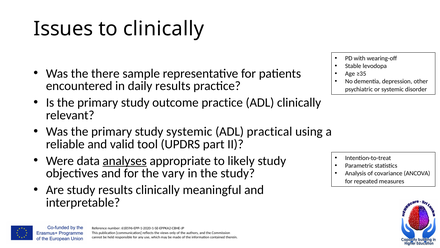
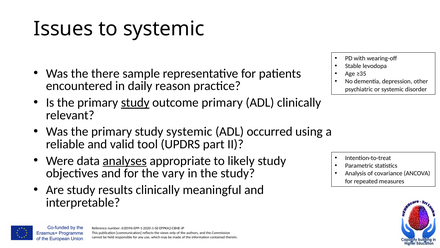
to clinically: clinically -> systemic
daily results: results -> reason
study at (135, 102) underline: none -> present
outcome practice: practice -> primary
practical: practical -> occurred
